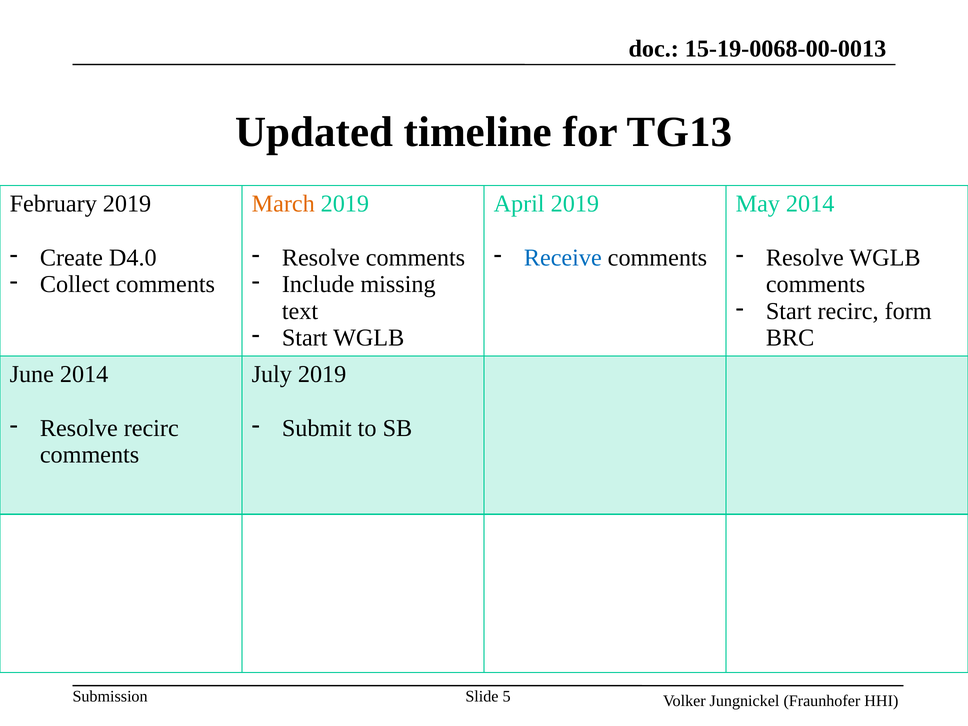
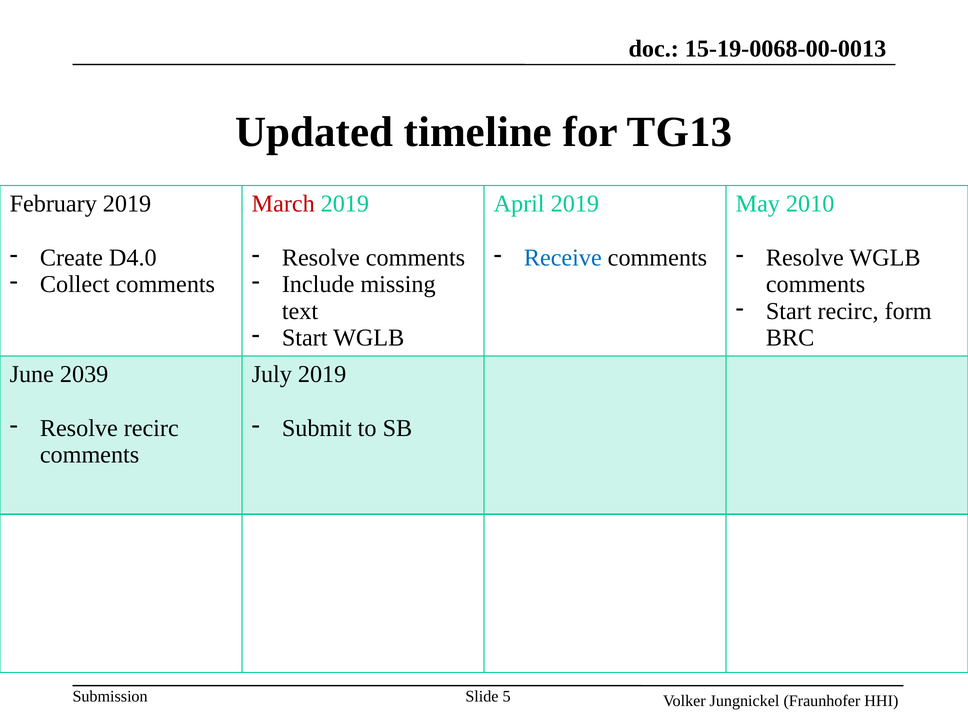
March colour: orange -> red
May 2014: 2014 -> 2010
June 2014: 2014 -> 2039
